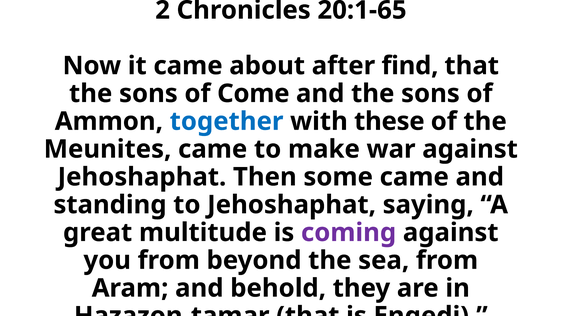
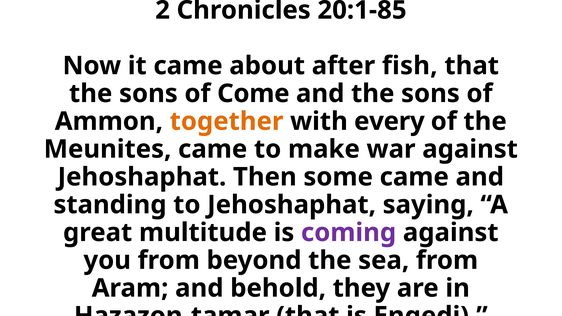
20:1-65: 20:1-65 -> 20:1-85
find: find -> fish
together colour: blue -> orange
these: these -> every
